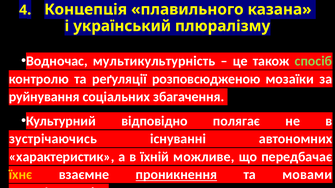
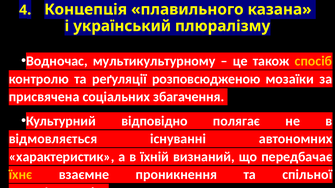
мультикультурність: мультикультурність -> мультикультурному
спосіб colour: light green -> yellow
руйнування: руйнування -> присвячена
зустрічаючись: зустрічаючись -> відмовляється
можливе: можливе -> визнаний
проникнення underline: present -> none
мовами: мовами -> спільної
